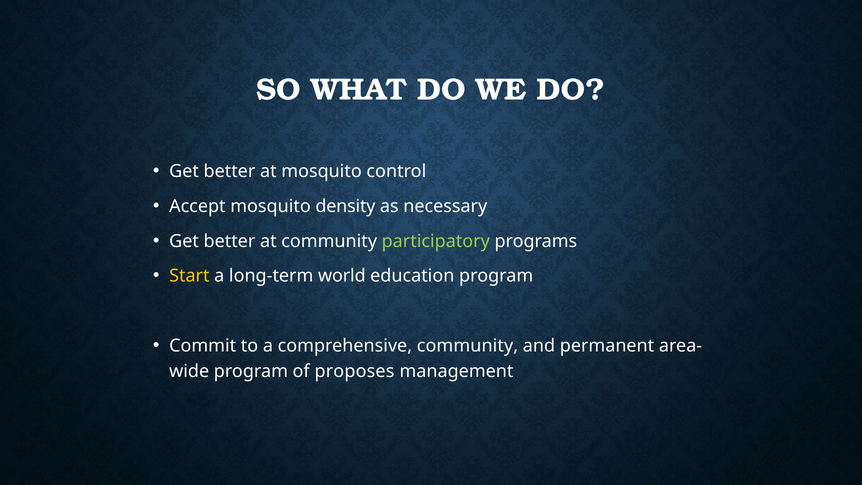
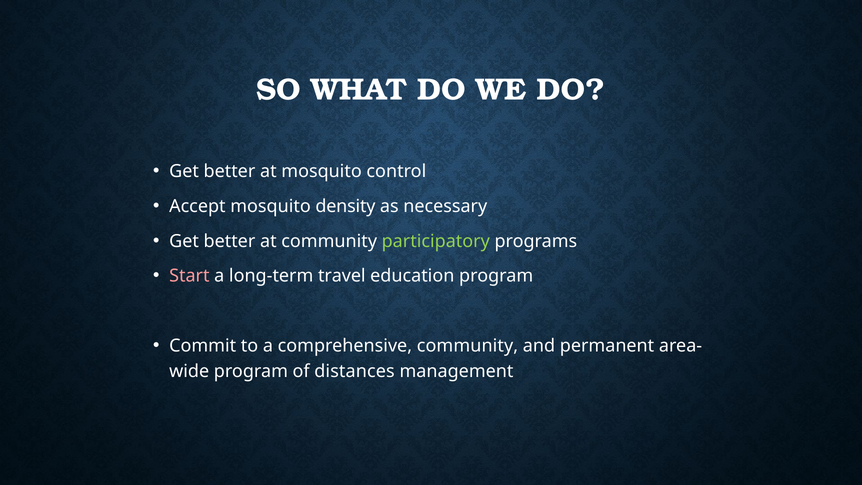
Start colour: yellow -> pink
world: world -> travel
proposes: proposes -> distances
